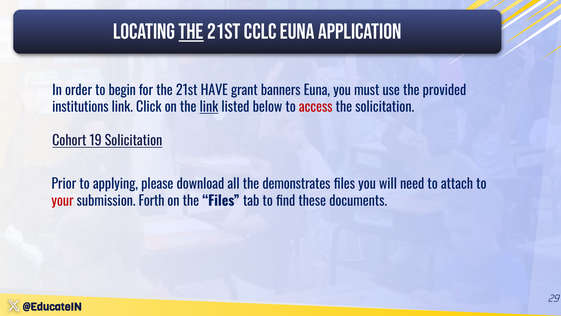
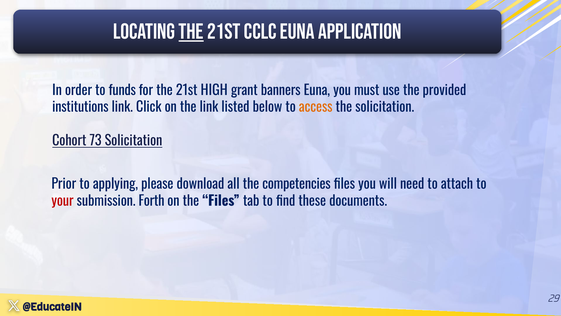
begin: begin -> funds
HAVE: HAVE -> HIGH
link at (209, 107) underline: present -> none
access colour: red -> orange
19: 19 -> 73
demonstrates: demonstrates -> competencies
